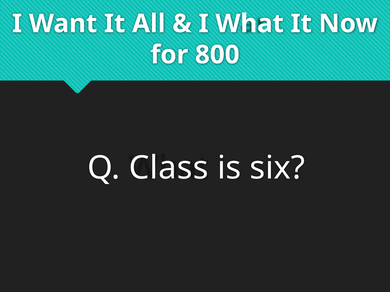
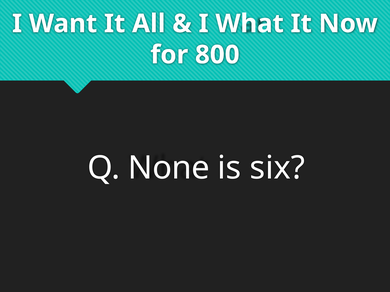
Class: Class -> None
